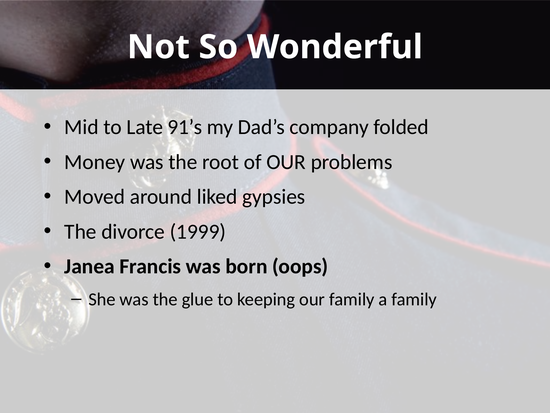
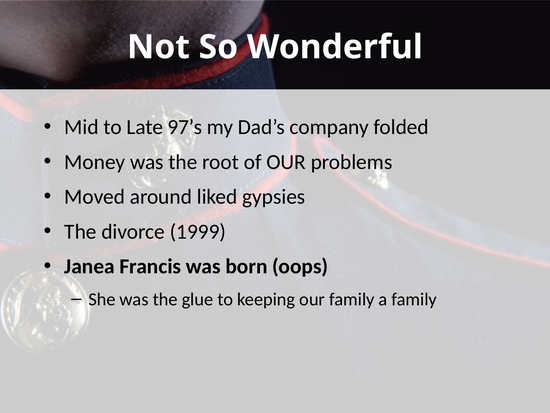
91’s: 91’s -> 97’s
